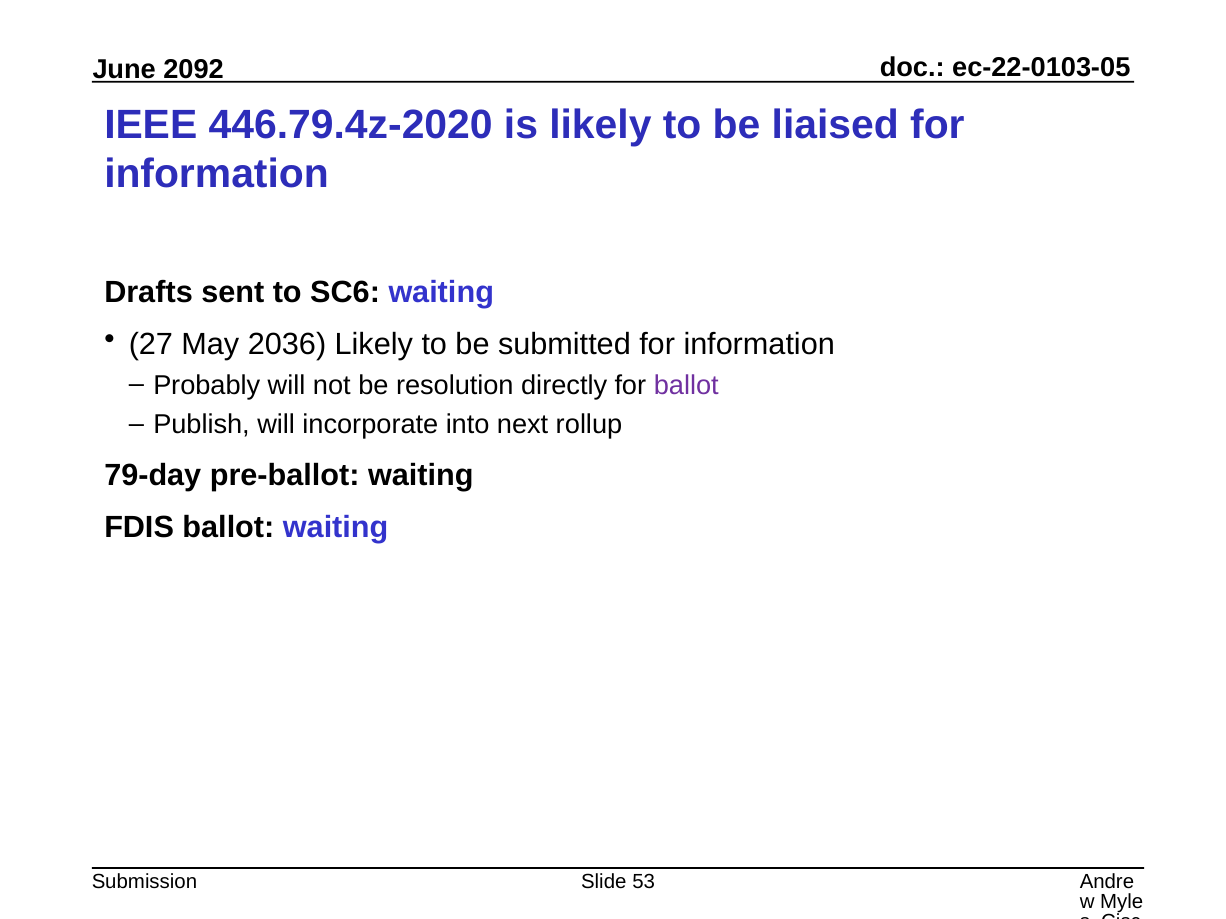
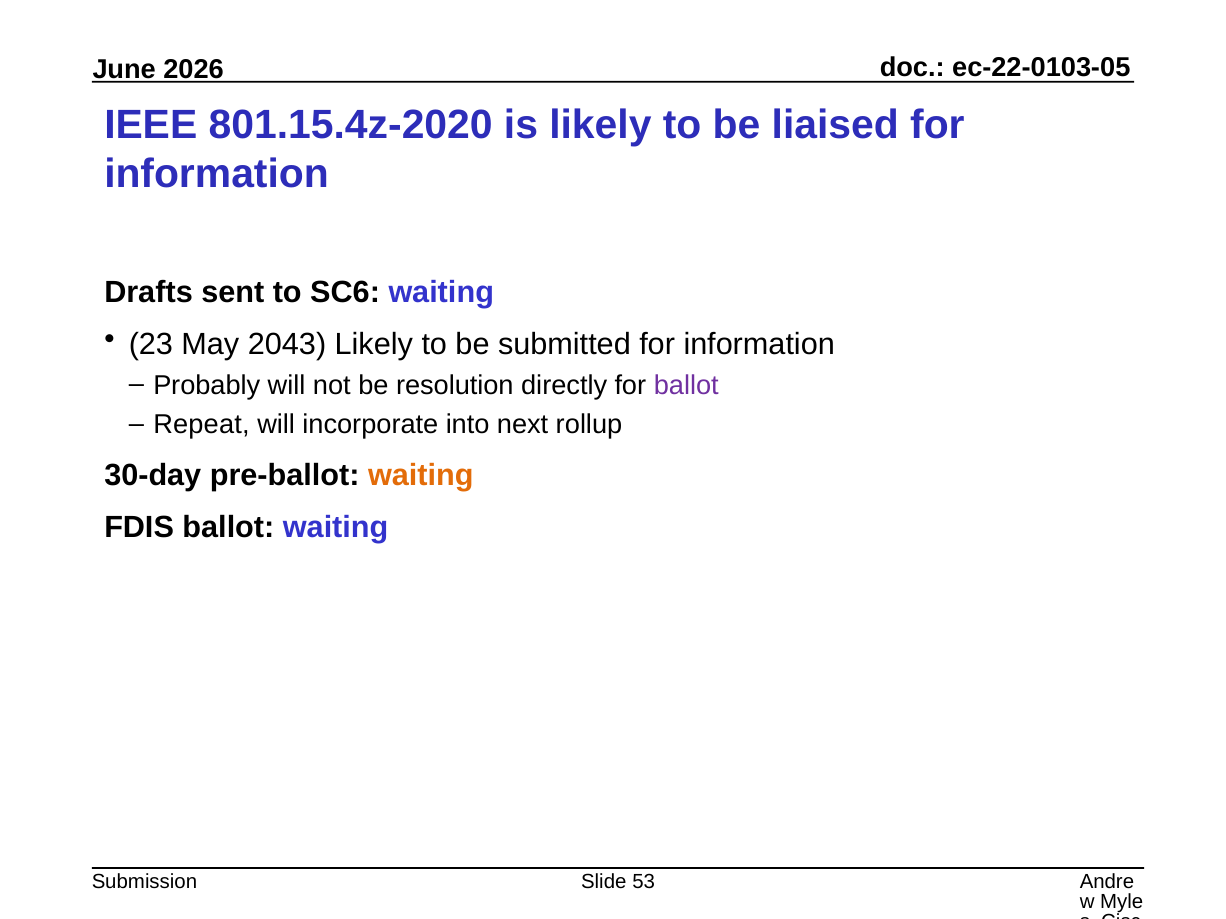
2092: 2092 -> 2026
446.79.4z-2020: 446.79.4z-2020 -> 801.15.4z-2020
27: 27 -> 23
2036: 2036 -> 2043
Publish: Publish -> Repeat
79-day: 79-day -> 30-day
waiting at (421, 476) colour: black -> orange
